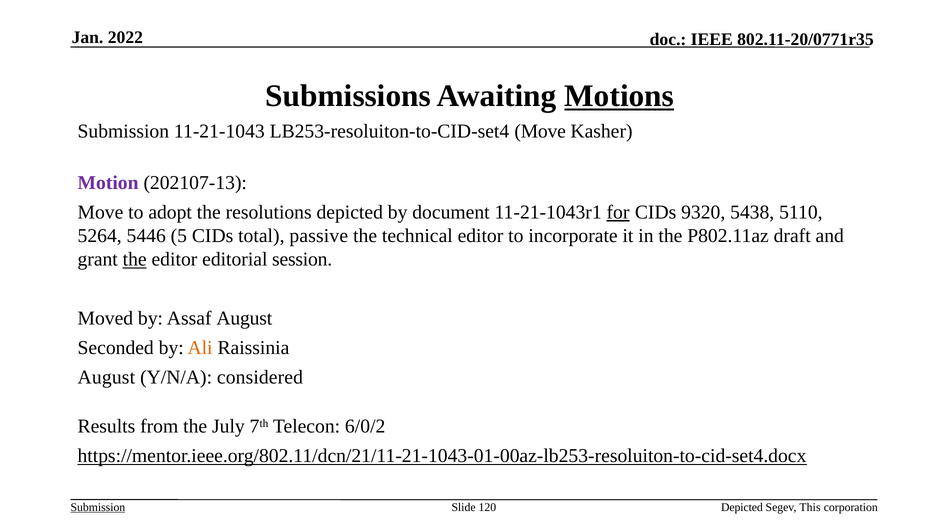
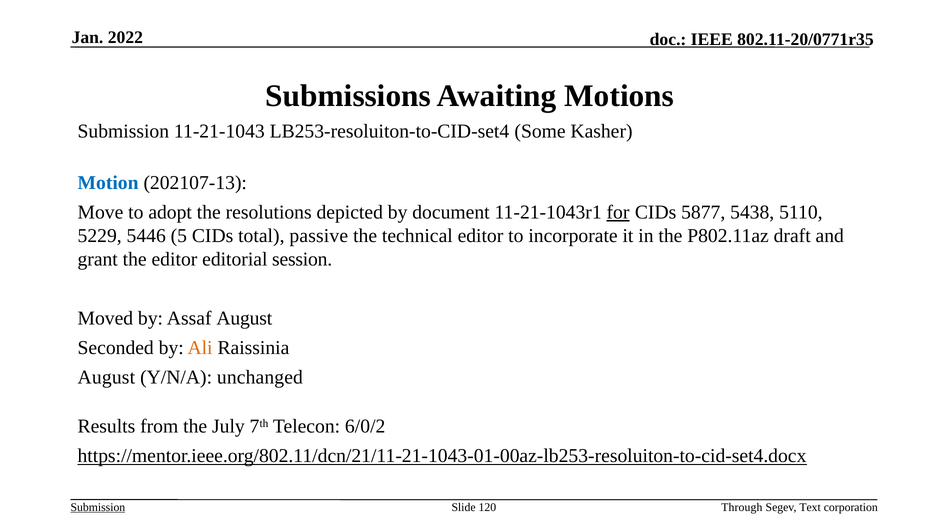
Motions underline: present -> none
LB253-resoluiton-to-CID-set4 Move: Move -> Some
Motion colour: purple -> blue
9320: 9320 -> 5877
5264: 5264 -> 5229
the at (135, 259) underline: present -> none
considered: considered -> unchanged
Depicted at (742, 507): Depicted -> Through
This: This -> Text
